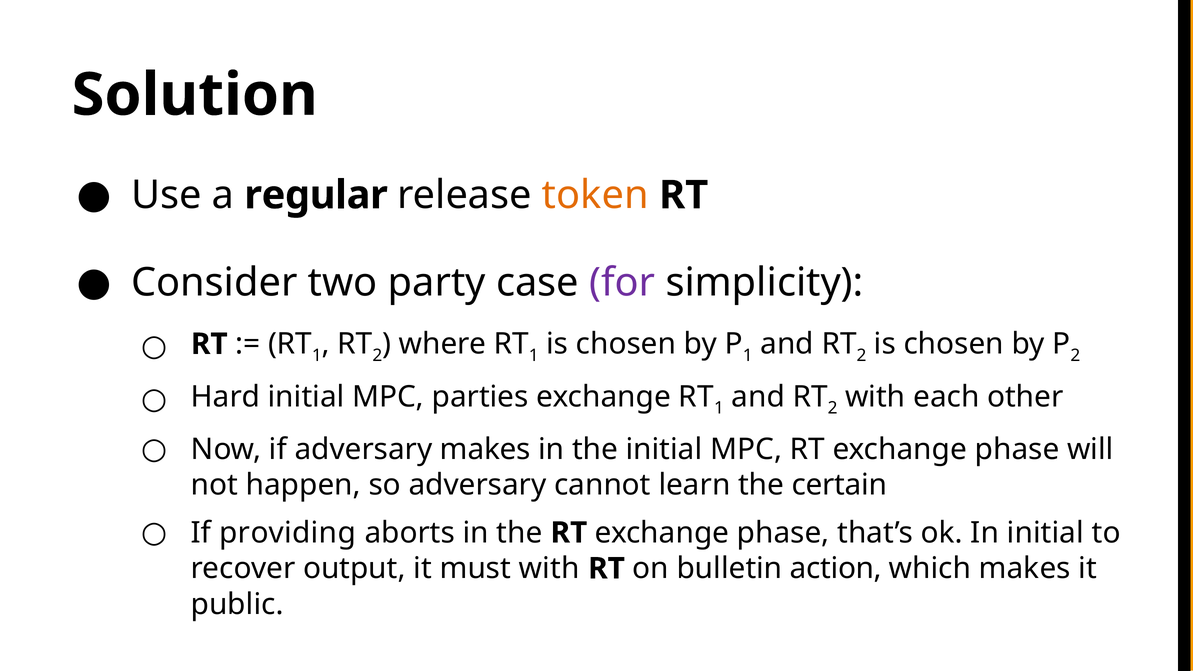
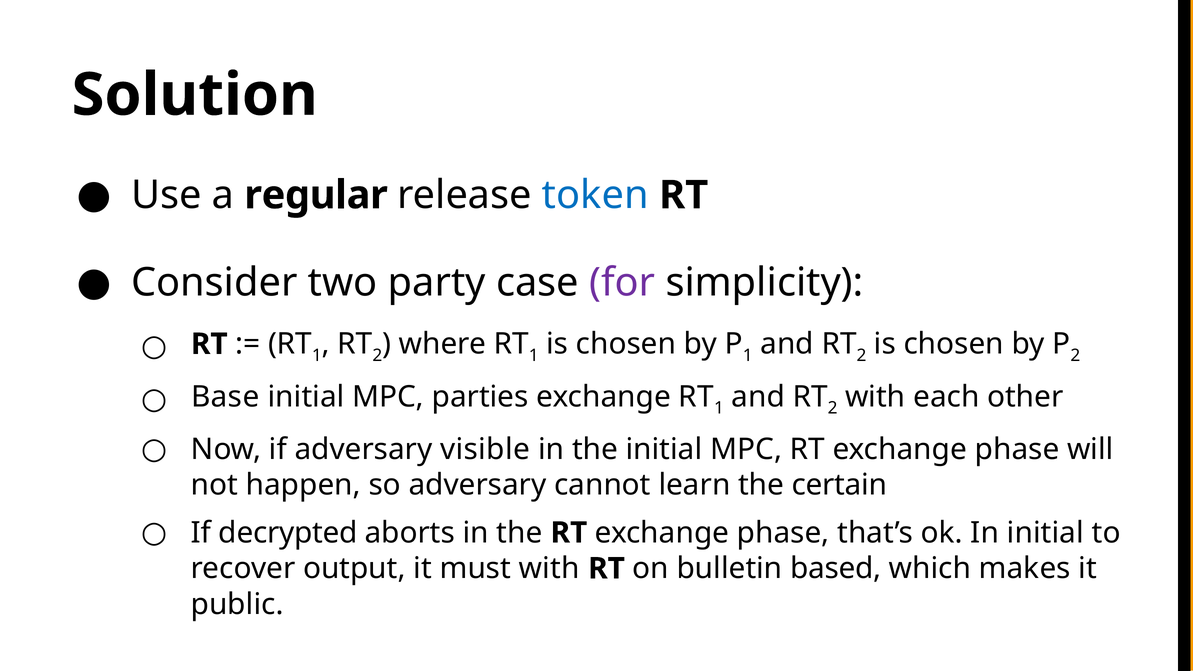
token colour: orange -> blue
Hard: Hard -> Base
adversary makes: makes -> visible
providing: providing -> decrypted
action: action -> based
